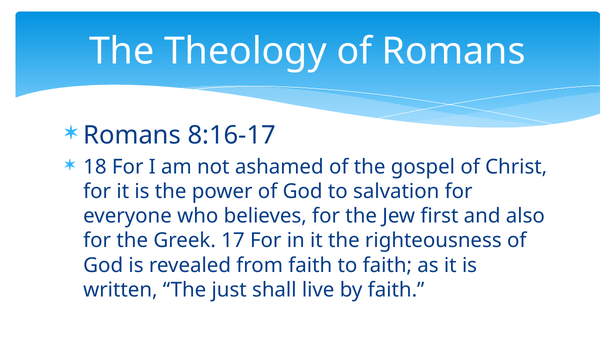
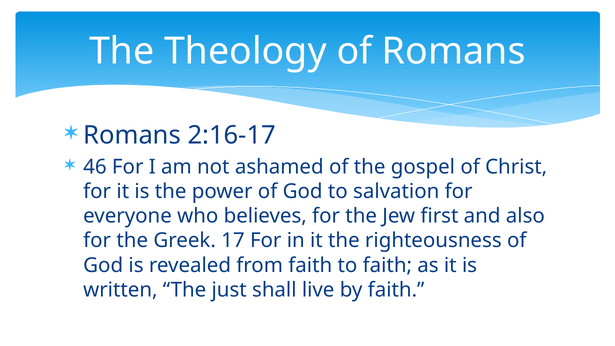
8:16-17: 8:16-17 -> 2:16-17
18: 18 -> 46
